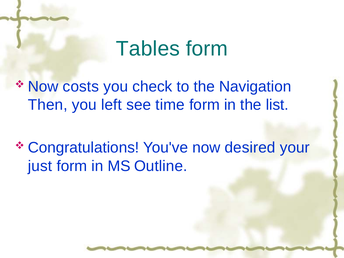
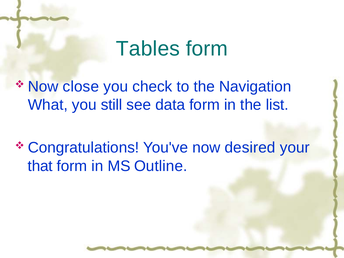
costs: costs -> close
Then: Then -> What
left: left -> still
time: time -> data
just: just -> that
